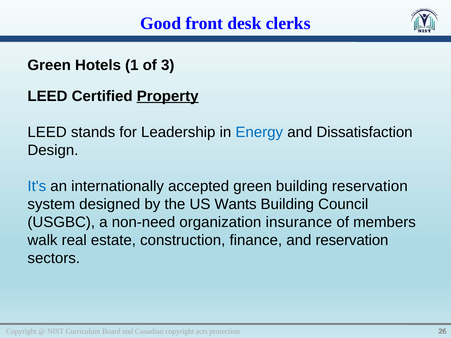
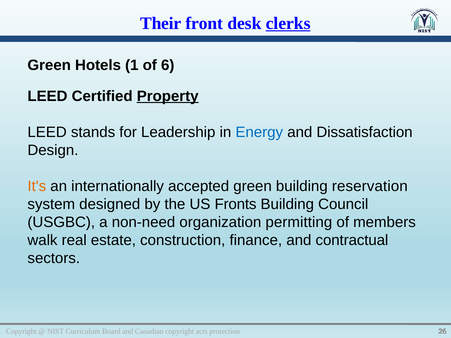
Good: Good -> Their
clerks underline: none -> present
3: 3 -> 6
It's colour: blue -> orange
Wants: Wants -> Fronts
insurance: insurance -> permitting
and reservation: reservation -> contractual
